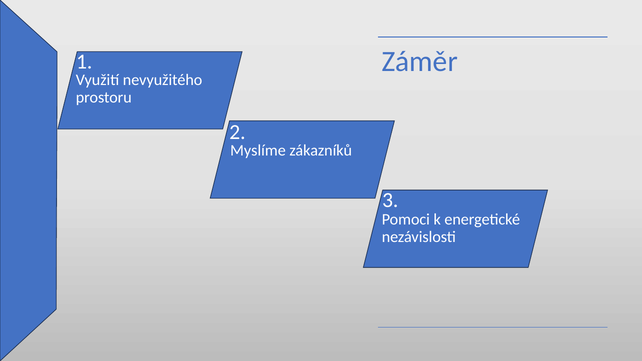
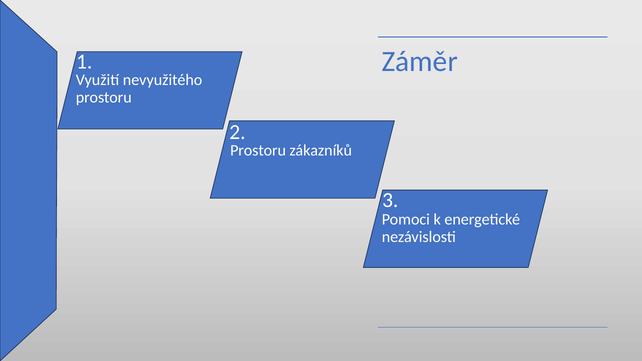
Myslíme at (258, 150): Myslíme -> Prostoru
